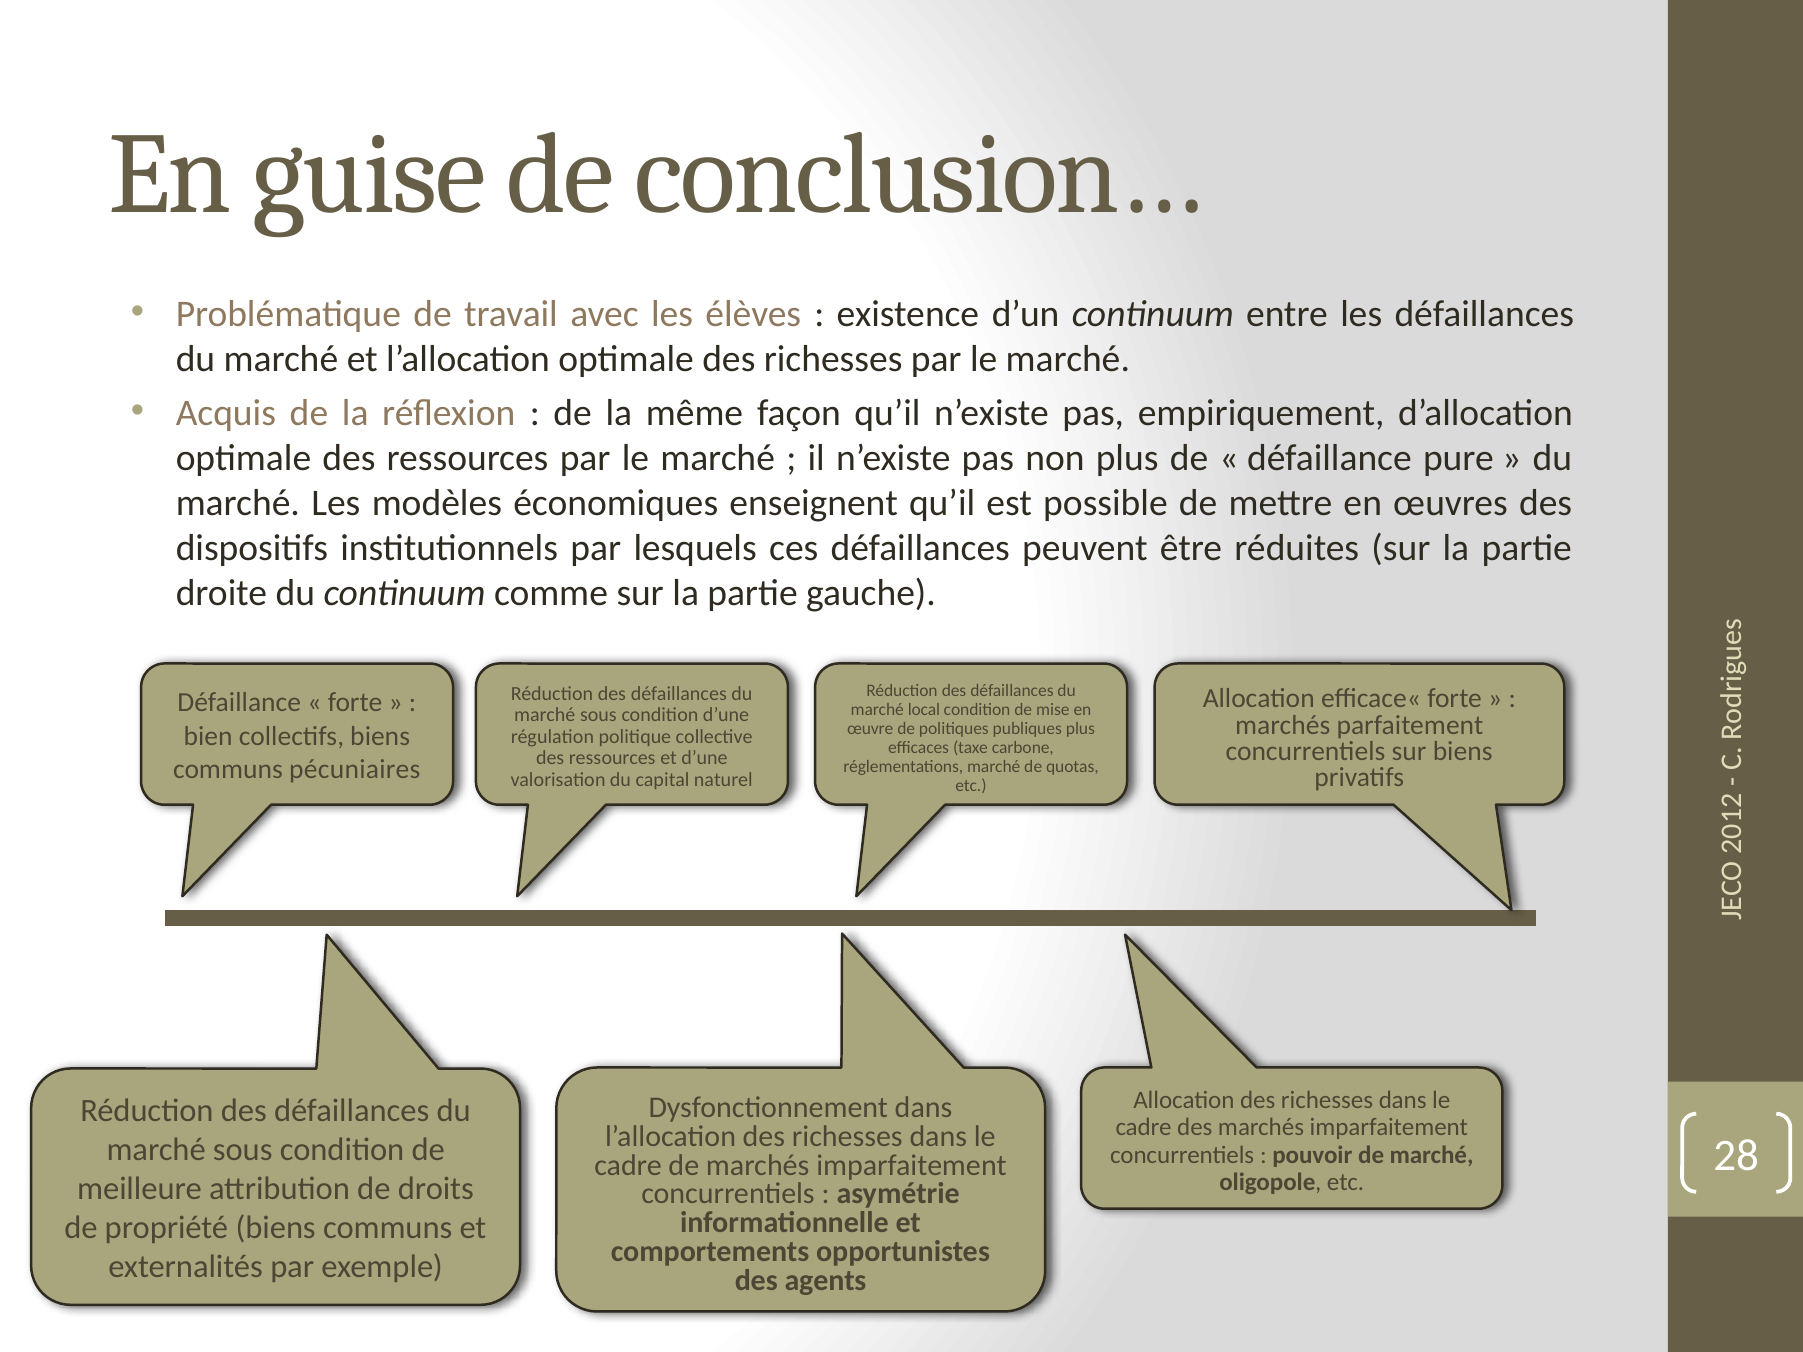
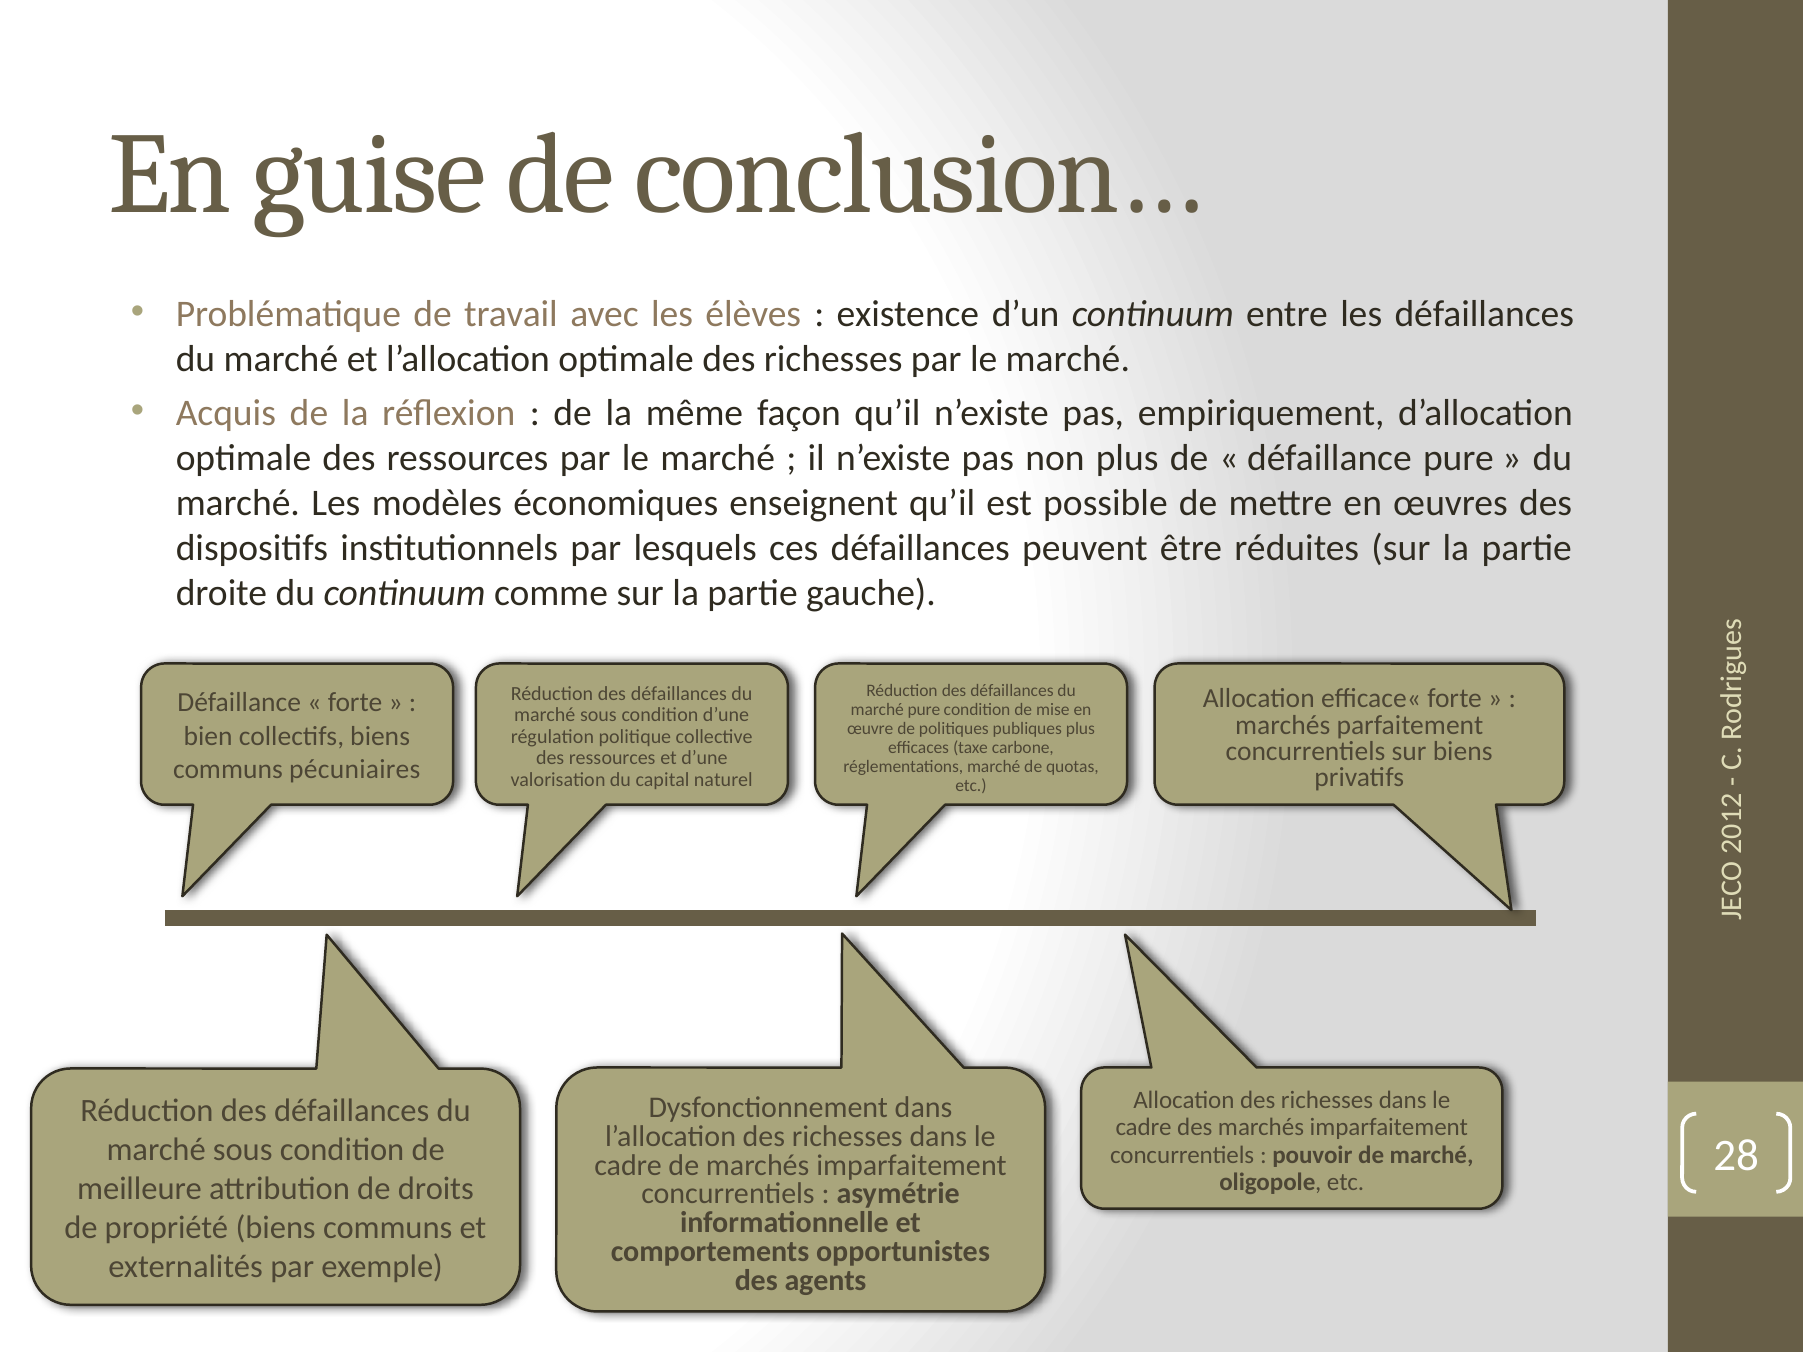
marché local: local -> pure
